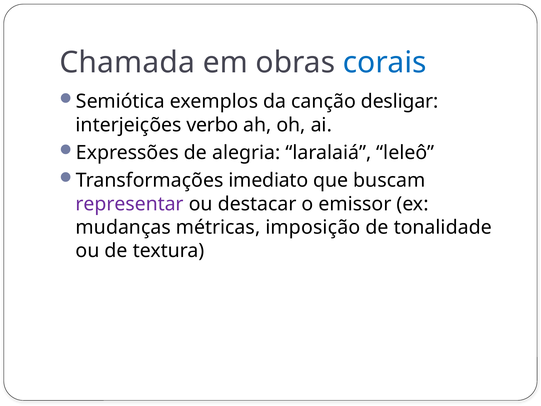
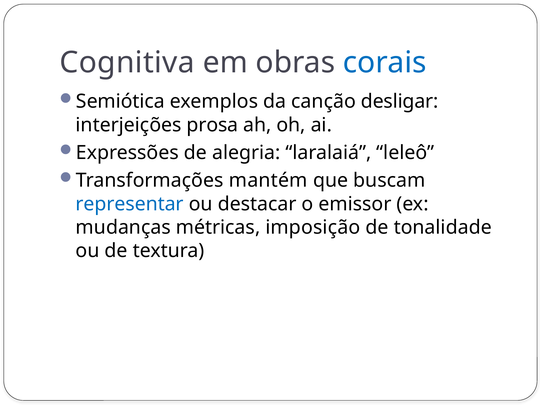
Chamada: Chamada -> Cognitiva
verbo: verbo -> prosa
imediato: imediato -> mantém
representar colour: purple -> blue
